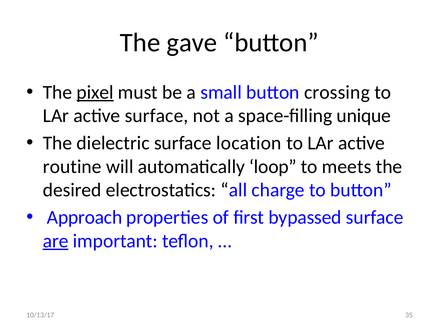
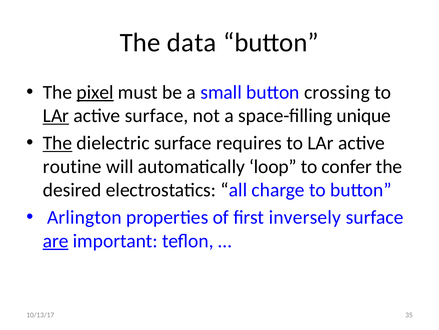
gave: gave -> data
LAr at (56, 116) underline: none -> present
The at (58, 143) underline: none -> present
location: location -> requires
meets: meets -> confer
Approach: Approach -> Arlington
bypassed: bypassed -> inversely
